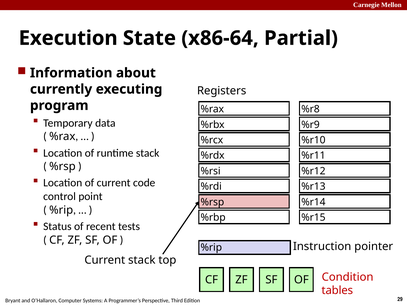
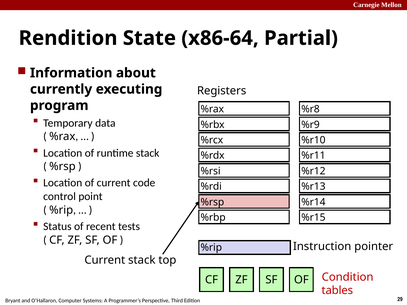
Execution: Execution -> Rendition
